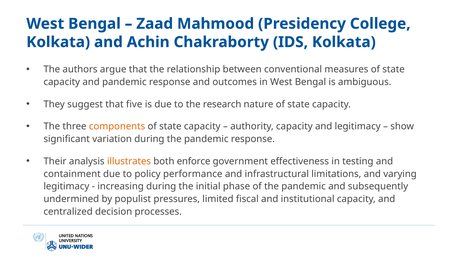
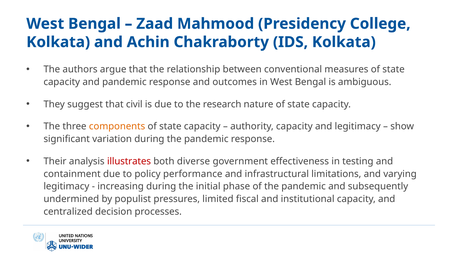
five: five -> civil
illustrates colour: orange -> red
enforce: enforce -> diverse
